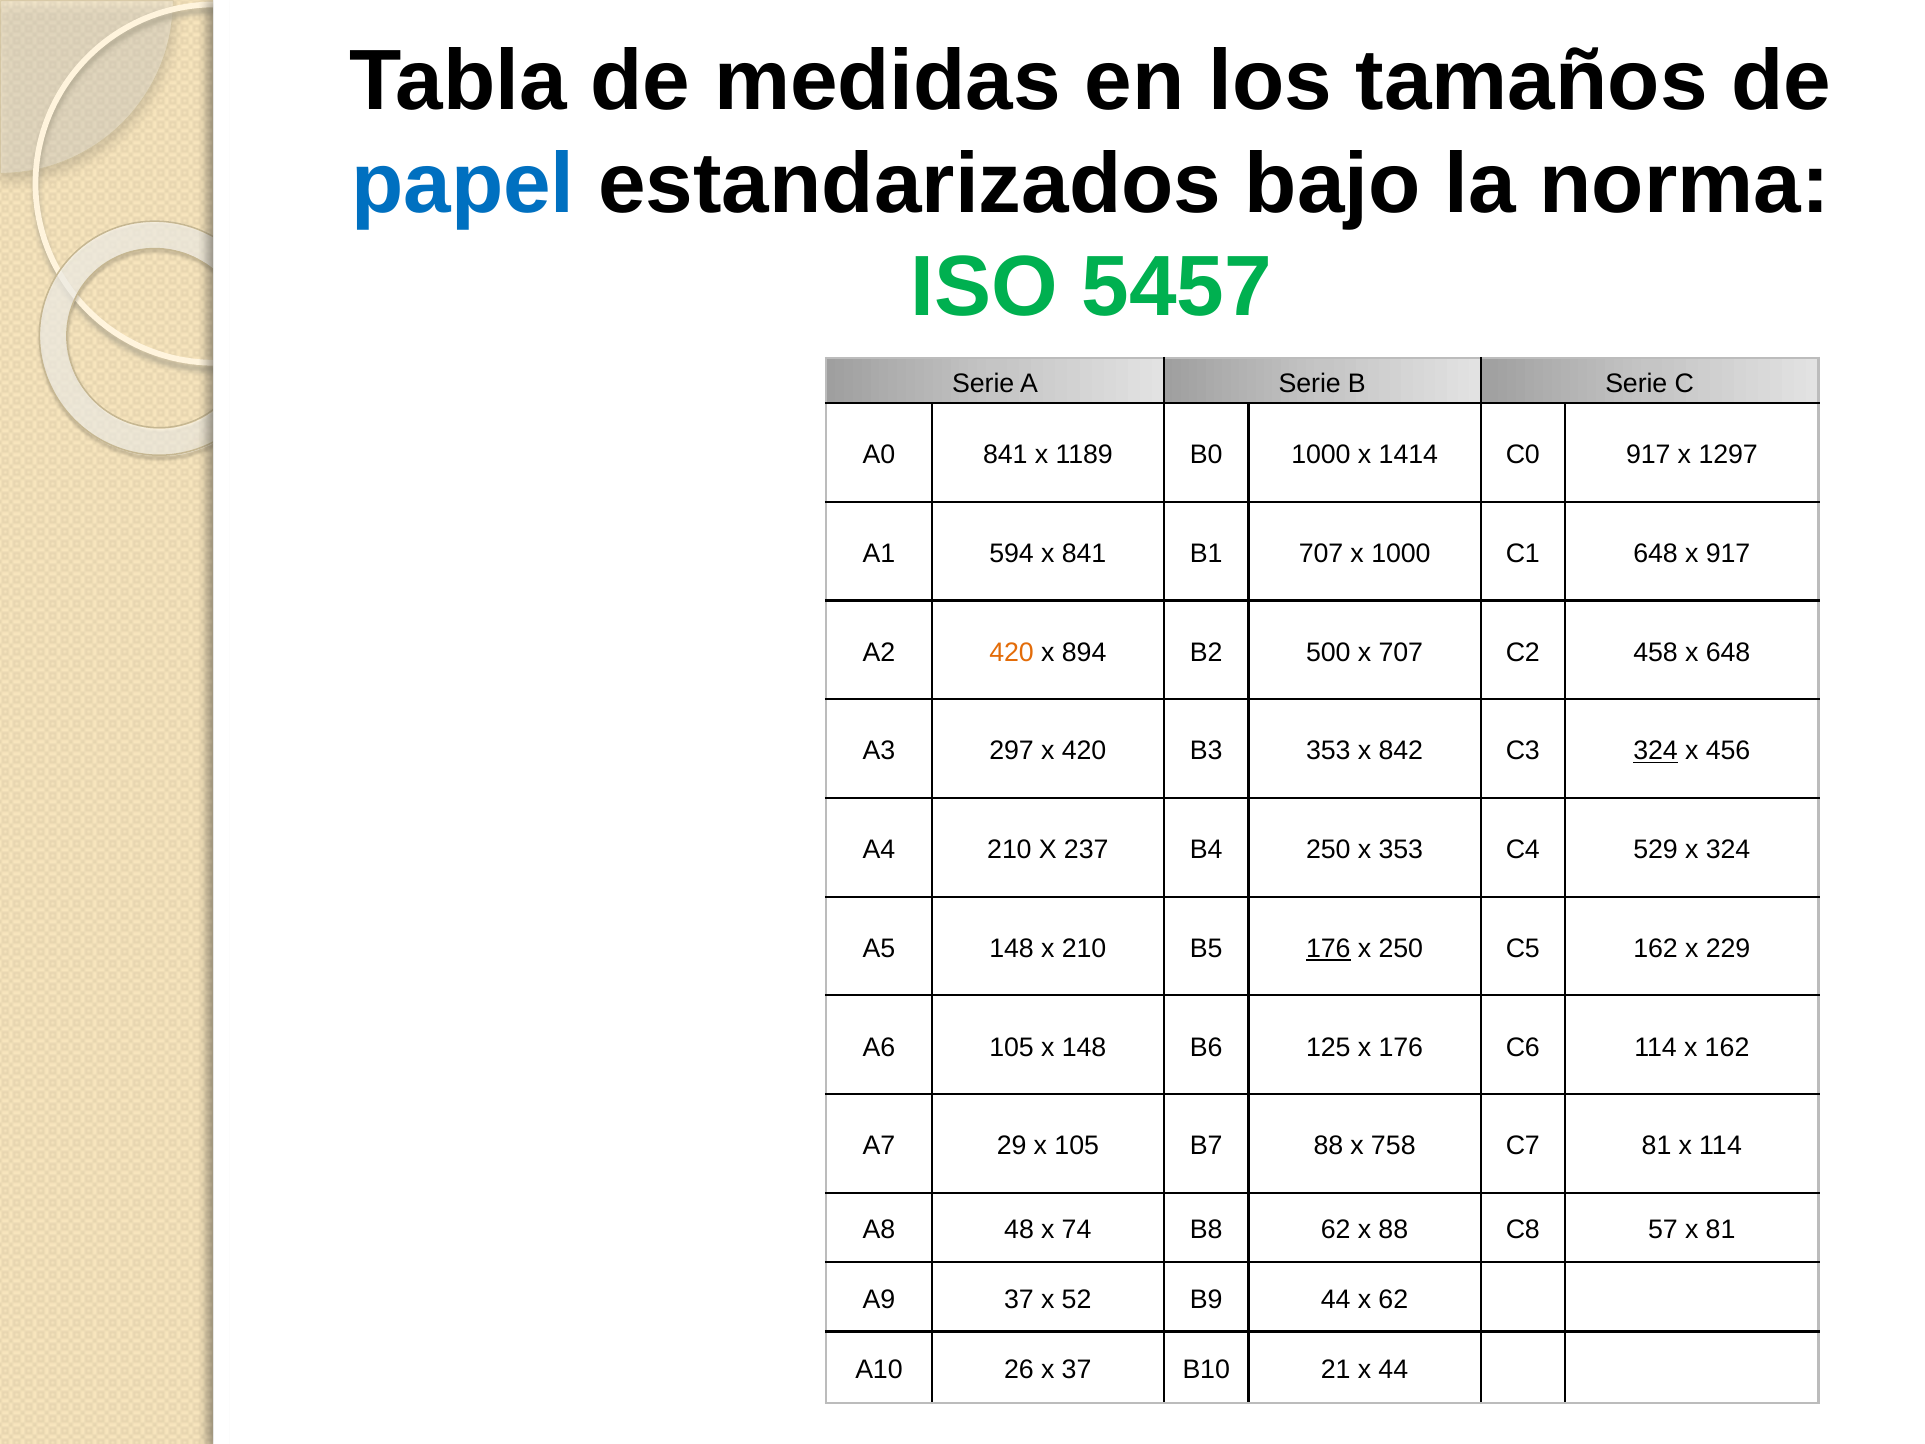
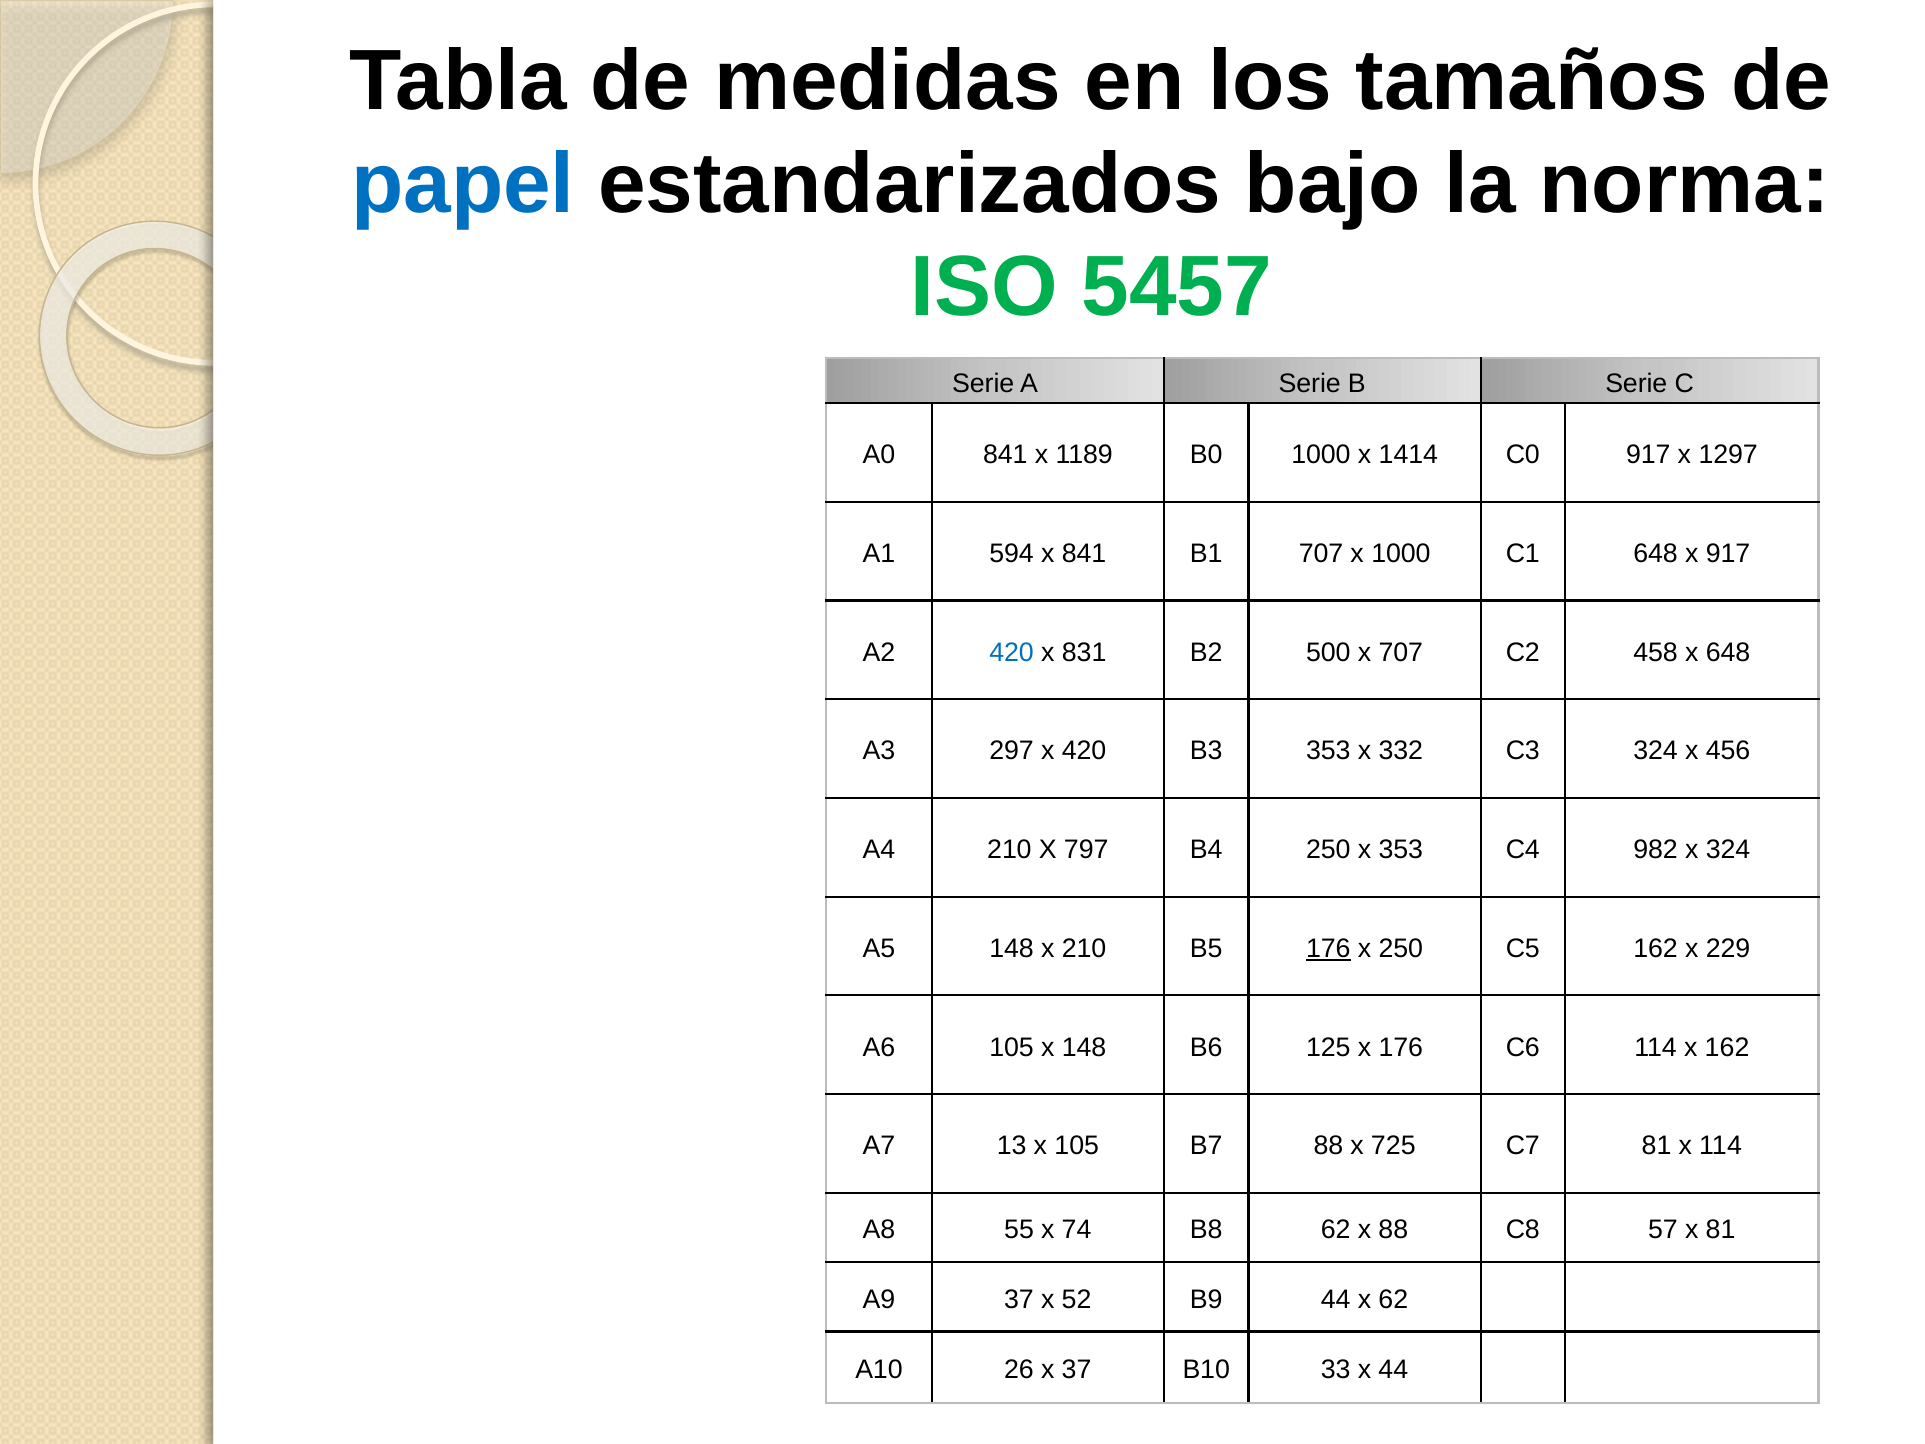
420 at (1012, 652) colour: orange -> blue
894: 894 -> 831
842: 842 -> 332
324 at (1656, 751) underline: present -> none
237: 237 -> 797
529: 529 -> 982
29: 29 -> 13
758: 758 -> 725
48: 48 -> 55
21: 21 -> 33
